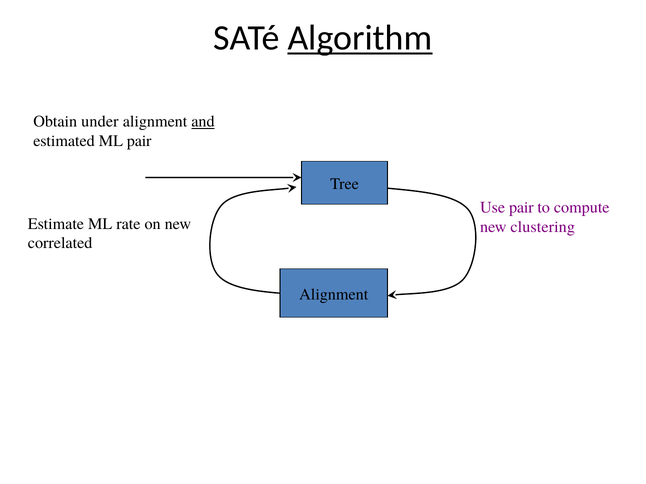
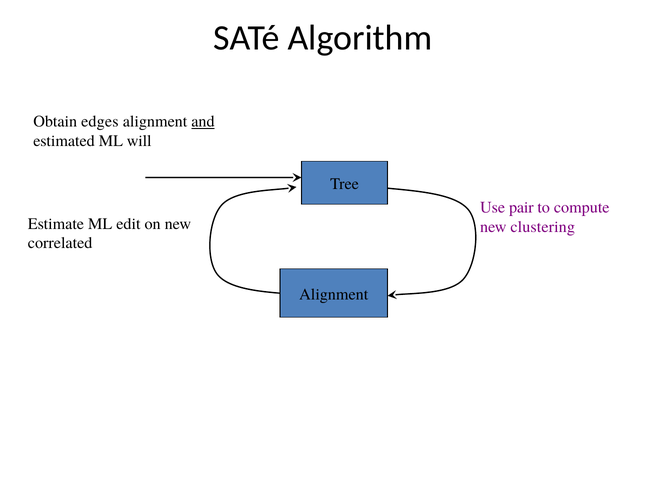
Algorithm underline: present -> none
under: under -> edges
ML pair: pair -> will
rate: rate -> edit
